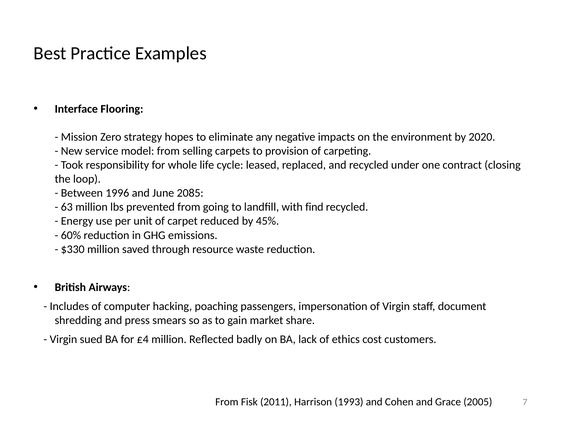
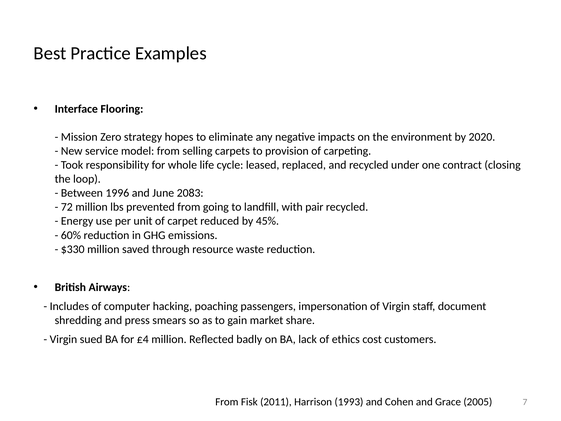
2085: 2085 -> 2083
63: 63 -> 72
find: find -> pair
